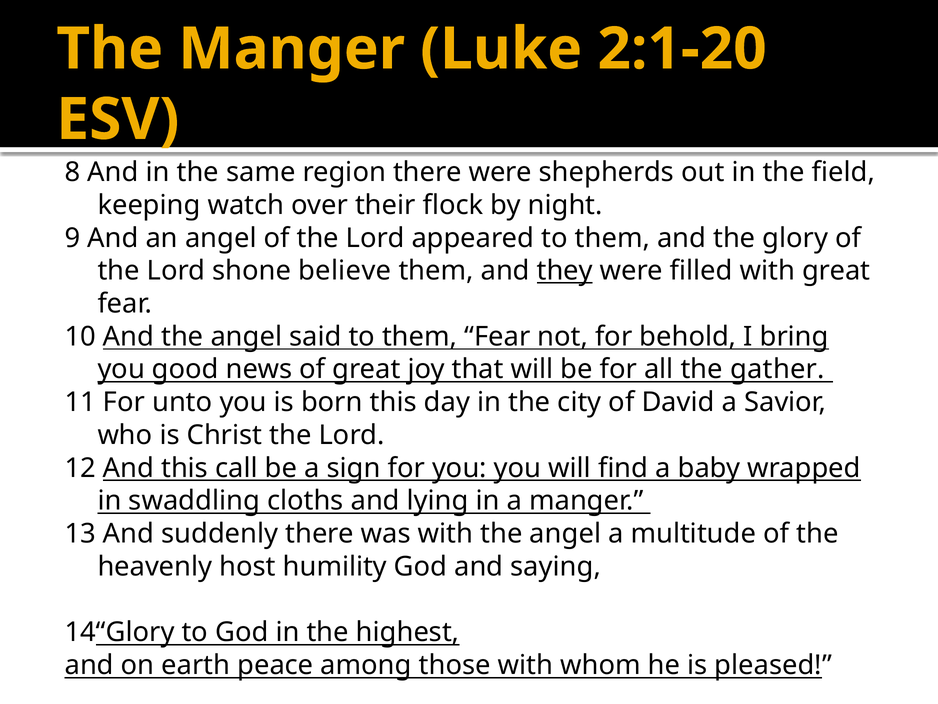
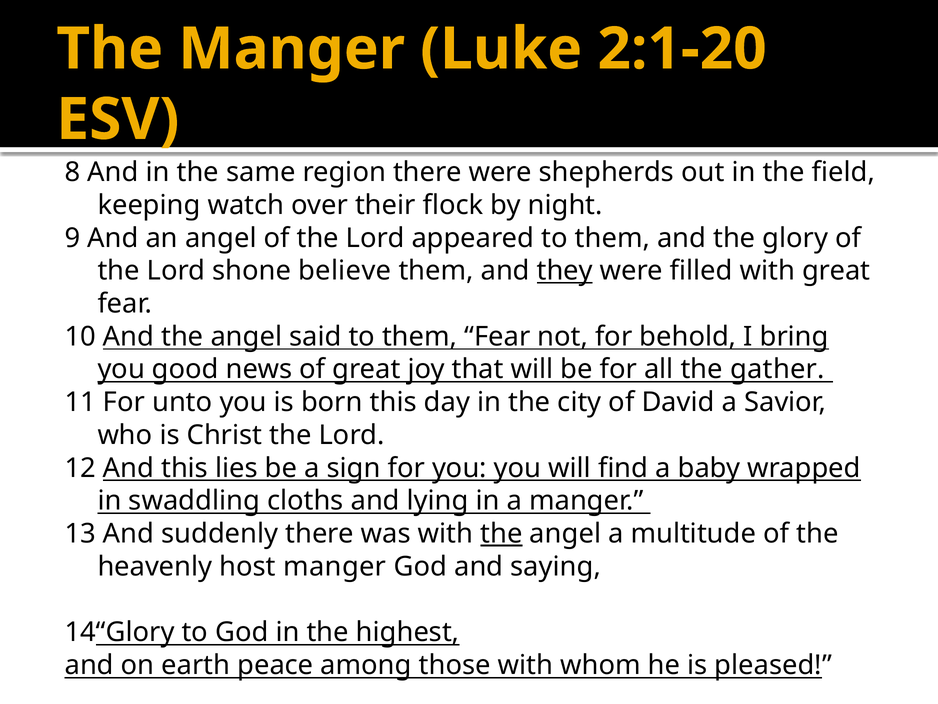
call: call -> lies
the at (501, 533) underline: none -> present
host humility: humility -> manger
